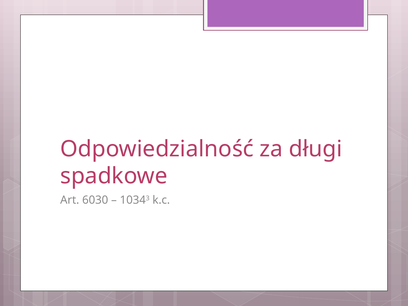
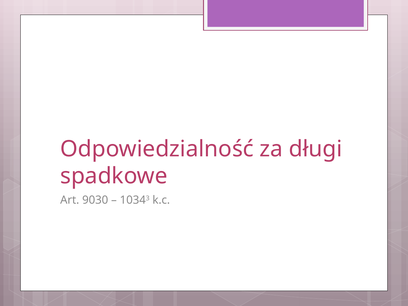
6030: 6030 -> 9030
